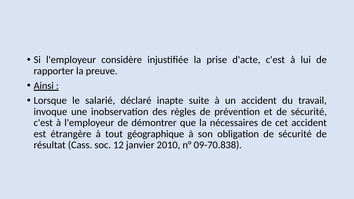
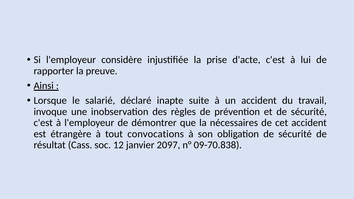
géographique: géographique -> convocations
2010: 2010 -> 2097
